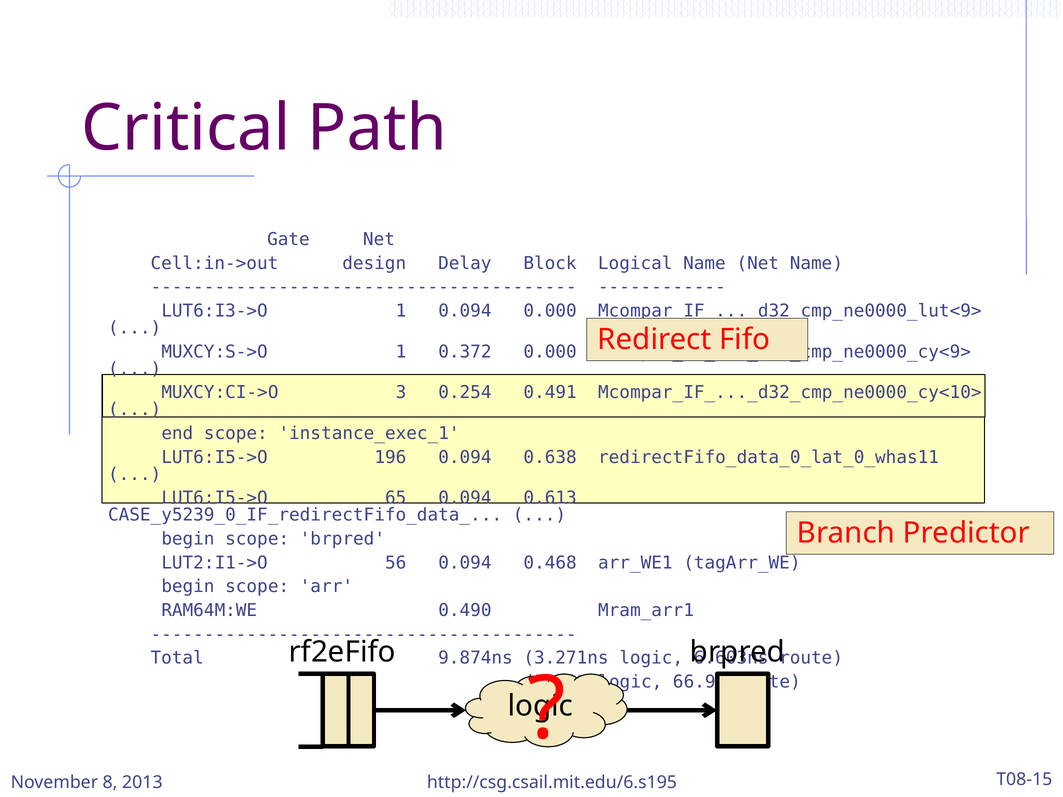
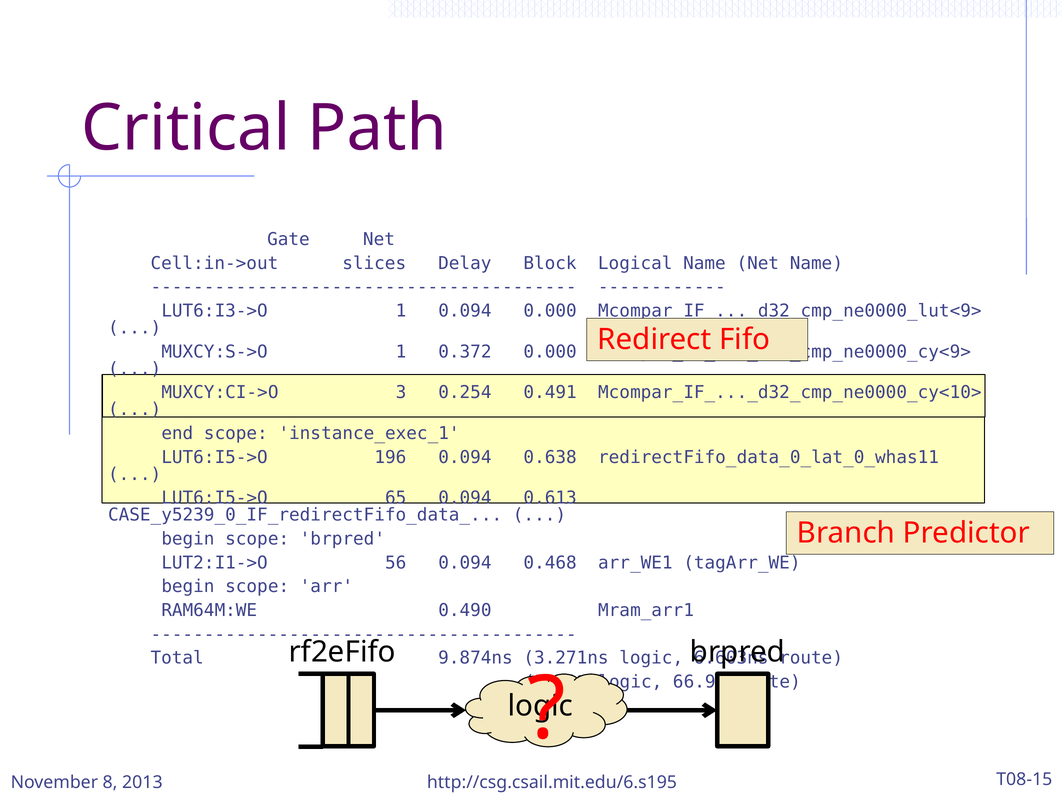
design: design -> slices
